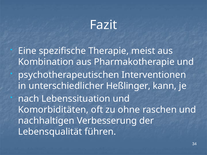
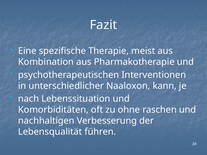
Heßlinger: Heßlinger -> Naaloxon
